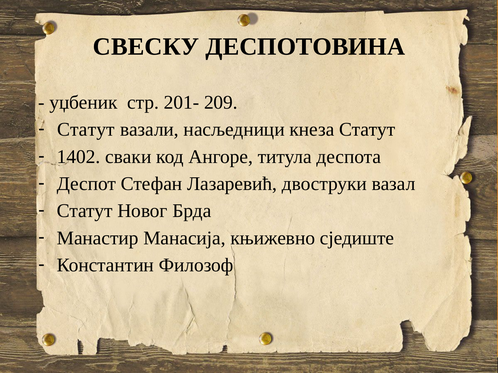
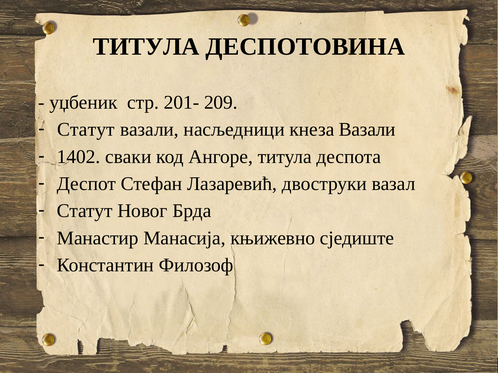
СВЕСКУ at (146, 47): СВЕСКУ -> ТИТУЛА
кнеза Статут: Статут -> Вазали
